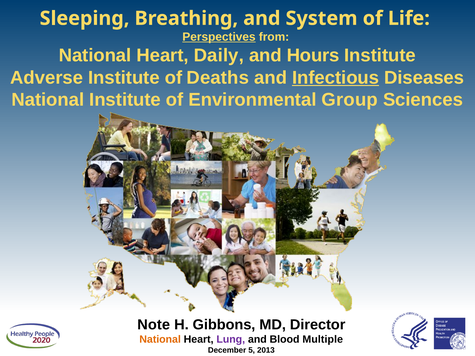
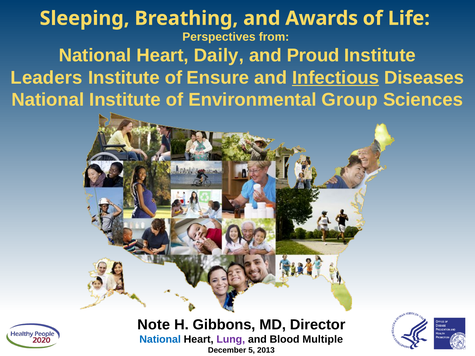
System: System -> Awards
Perspectives underline: present -> none
Hours: Hours -> Proud
Adverse: Adverse -> Leaders
Deaths: Deaths -> Ensure
National at (160, 340) colour: orange -> blue
